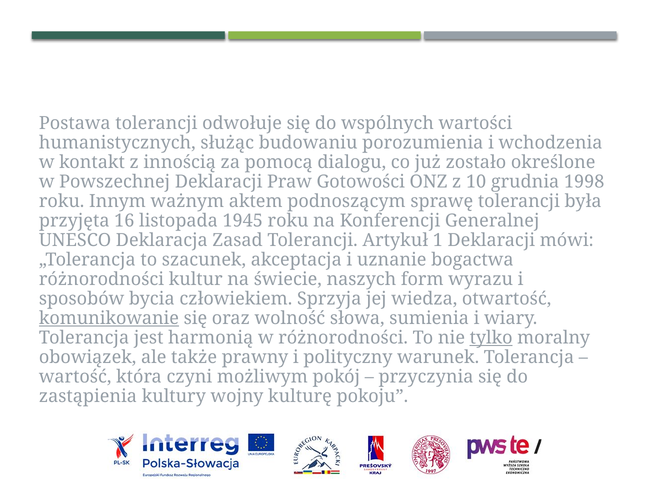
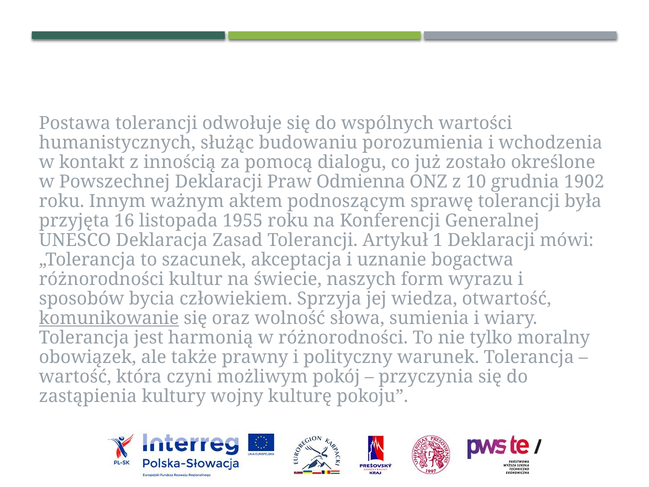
Gotowości: Gotowości -> Odmienna
1998: 1998 -> 1902
1945: 1945 -> 1955
tylko underline: present -> none
